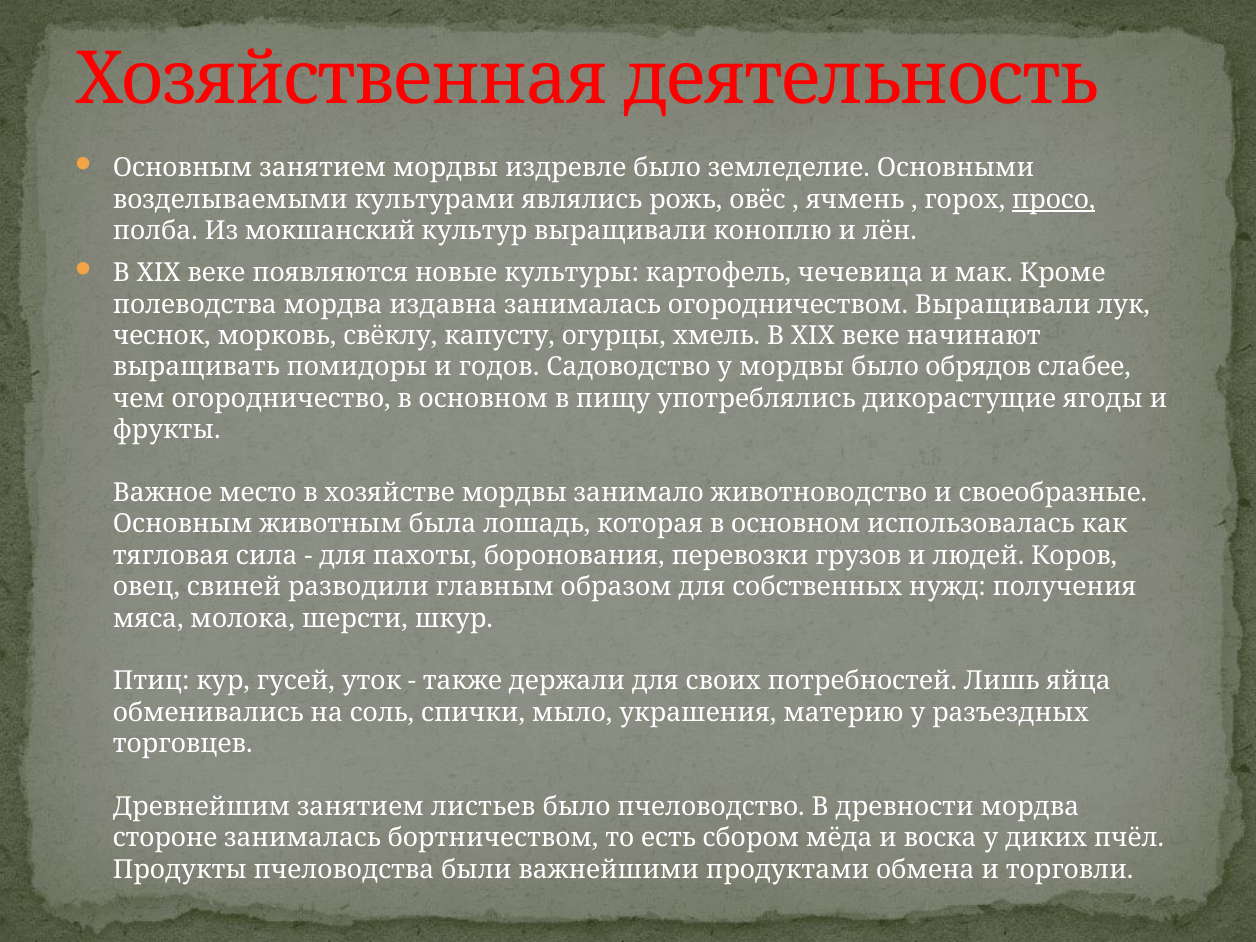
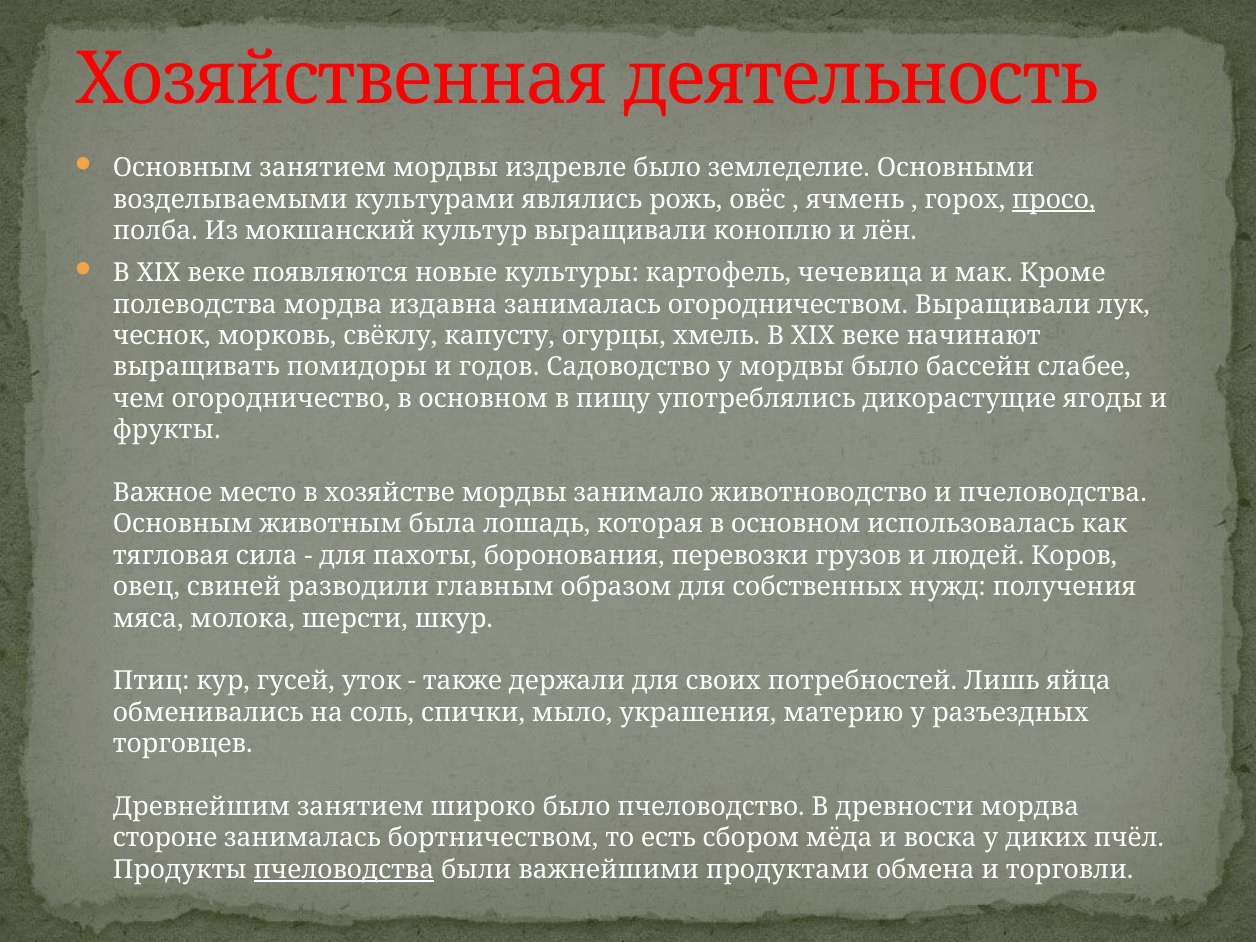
обрядов: обрядов -> бассейн
и своеобразные: своеобразные -> пчеловодства
листьев: листьев -> широко
пчеловодства at (344, 870) underline: none -> present
